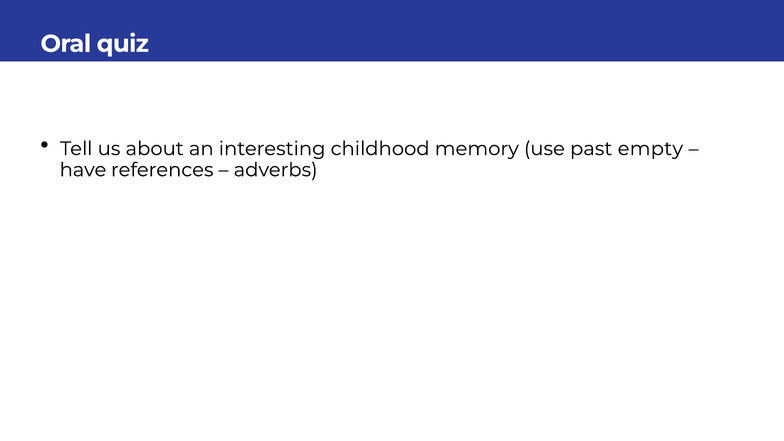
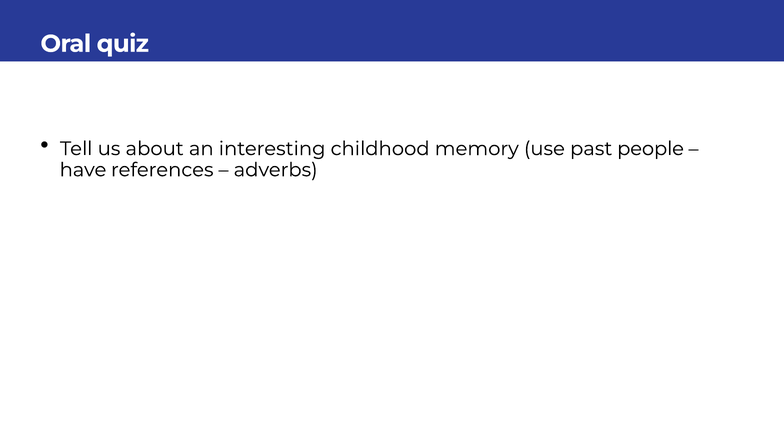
empty: empty -> people
